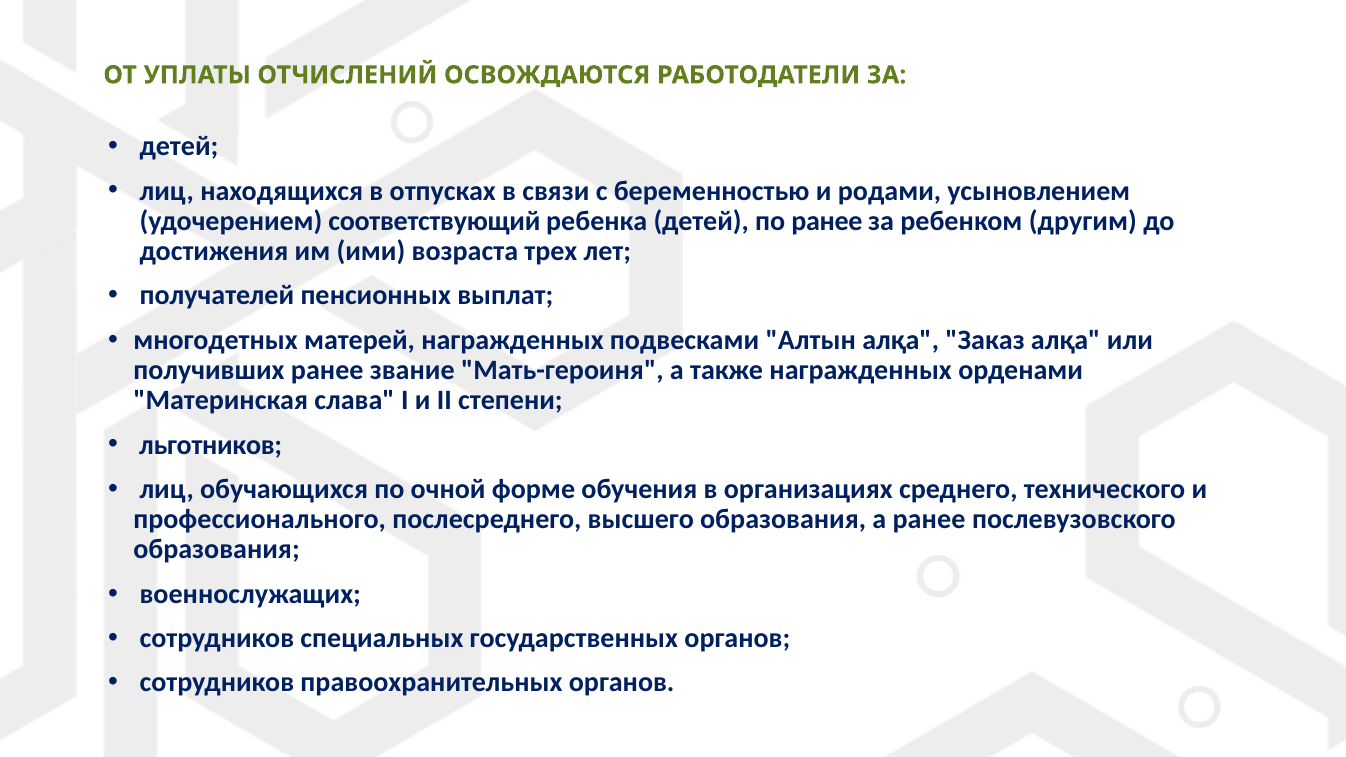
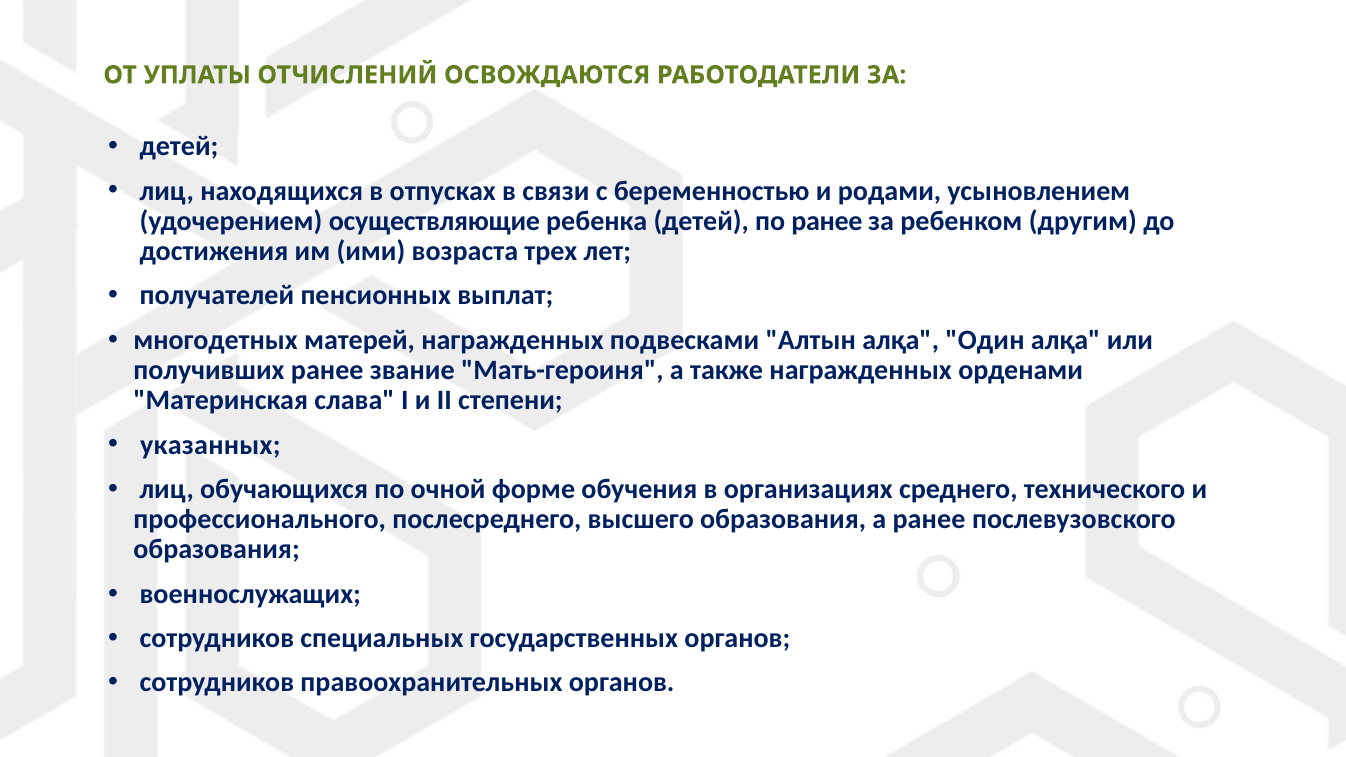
соответствующий: соответствующий -> осуществляющие
Заказ: Заказ -> Один
льготников: льготников -> указанных
